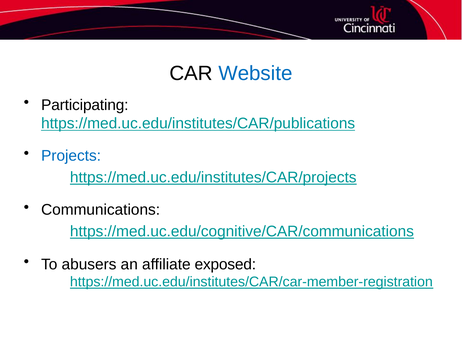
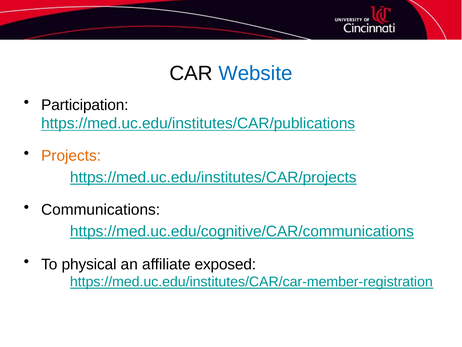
Participating: Participating -> Participation
Projects colour: blue -> orange
abusers: abusers -> physical
